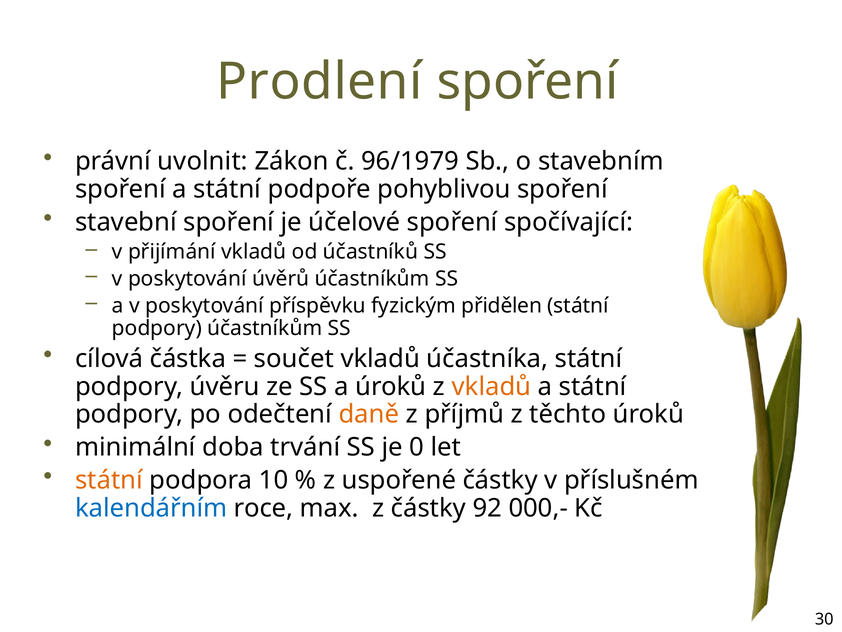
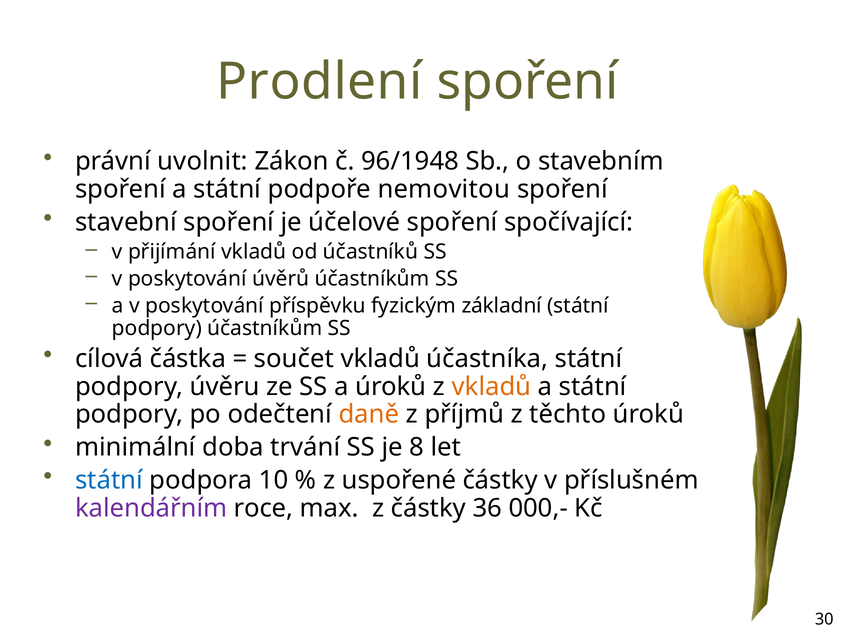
96/1979: 96/1979 -> 96/1948
pohyblivou: pohyblivou -> nemovitou
přidělen: přidělen -> základní
0: 0 -> 8
státní at (109, 480) colour: orange -> blue
kalendářním colour: blue -> purple
92: 92 -> 36
